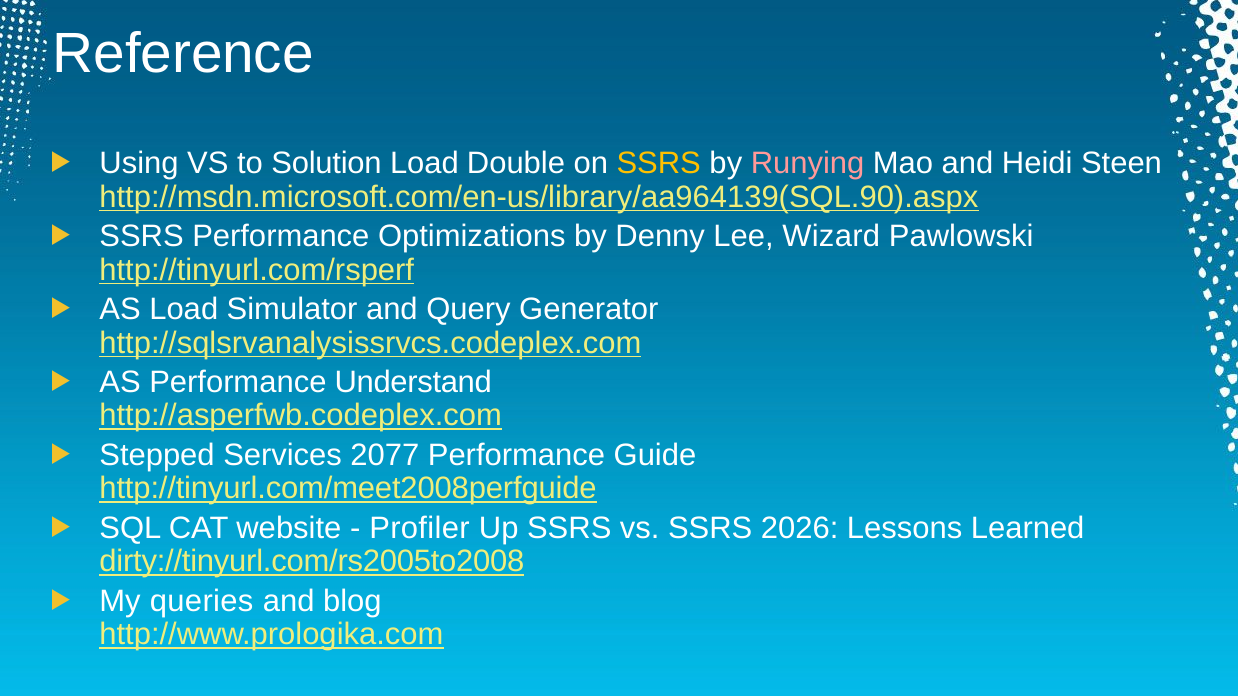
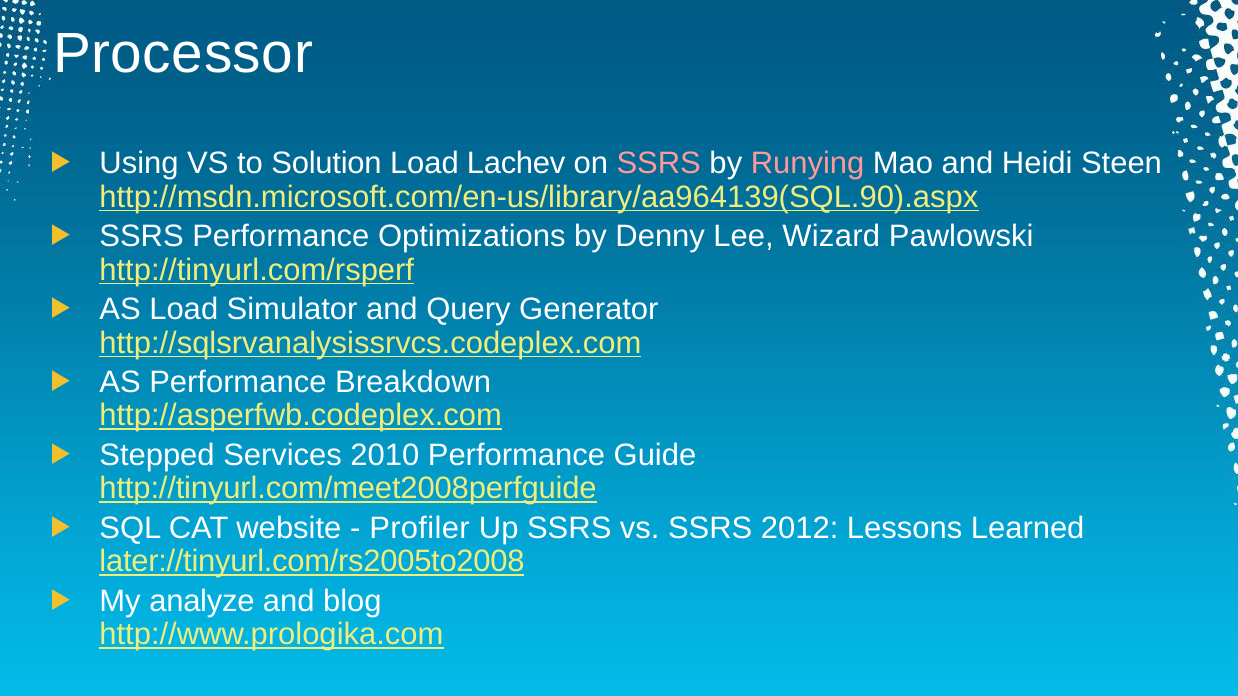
Reference: Reference -> Processor
Double: Double -> Lachev
SSRS at (659, 164) colour: yellow -> pink
Understand: Understand -> Breakdown
2077: 2077 -> 2010
2026: 2026 -> 2012
dirty://tinyurl.com/rs2005to2008: dirty://tinyurl.com/rs2005to2008 -> later://tinyurl.com/rs2005to2008
queries: queries -> analyze
